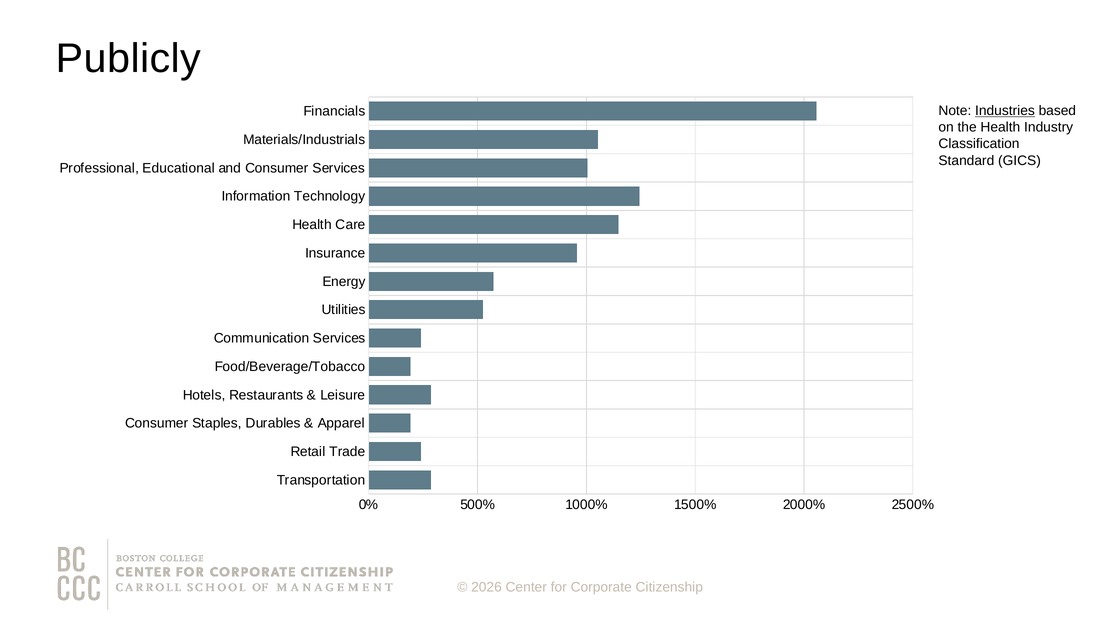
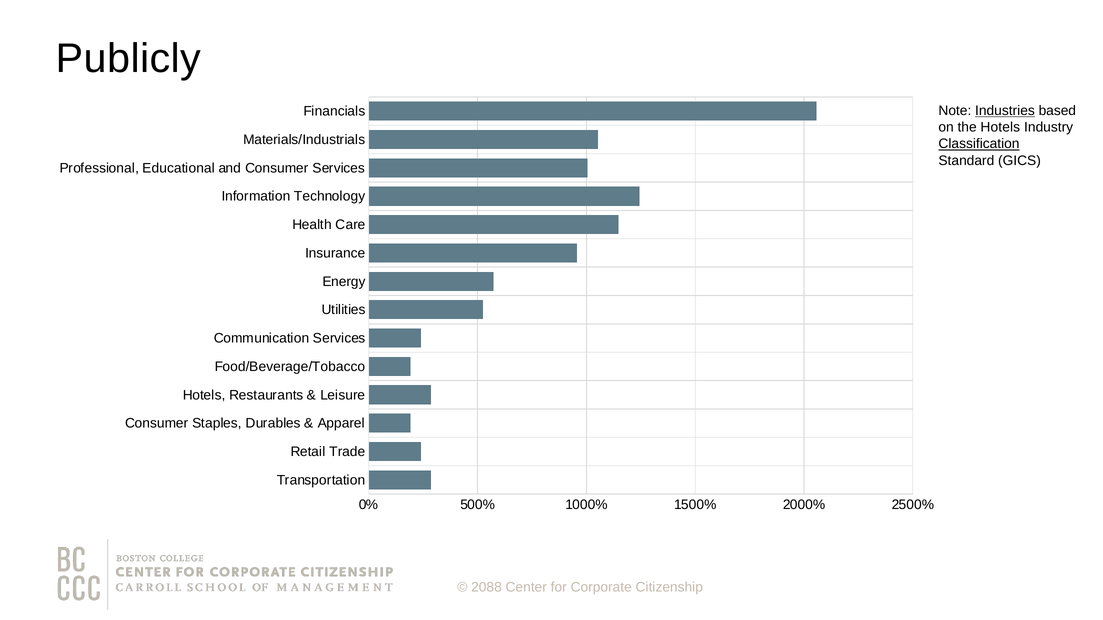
the Health: Health -> Hotels
Classification underline: none -> present
2026: 2026 -> 2088
